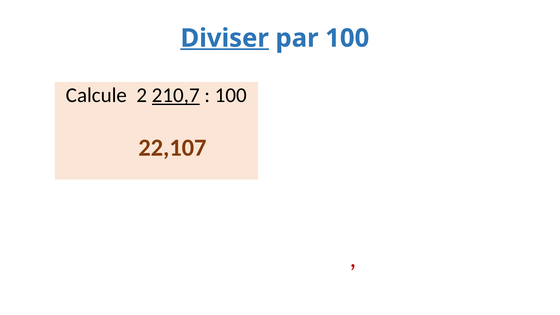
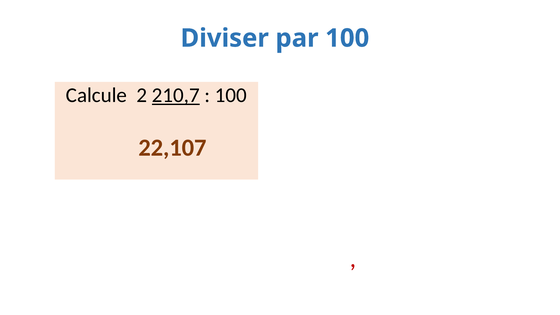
Diviser underline: present -> none
